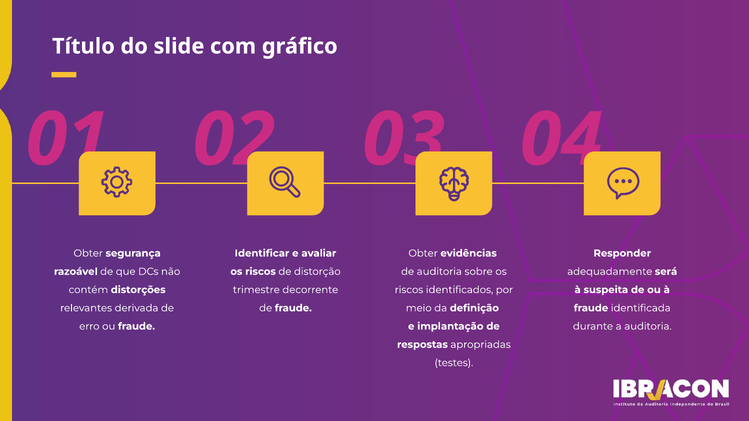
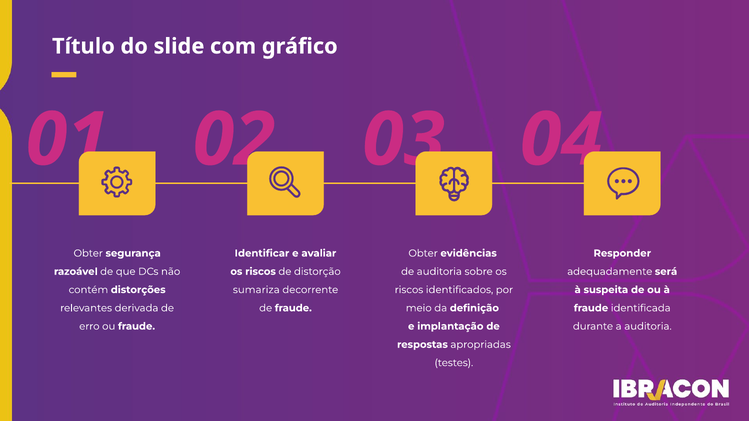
trimestre: trimestre -> sumariza
